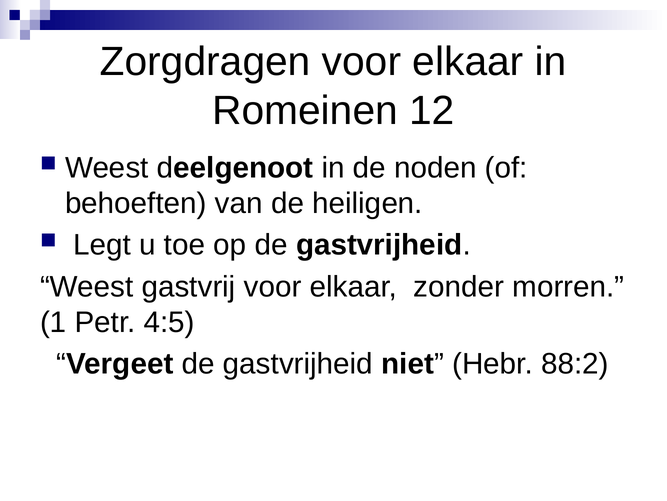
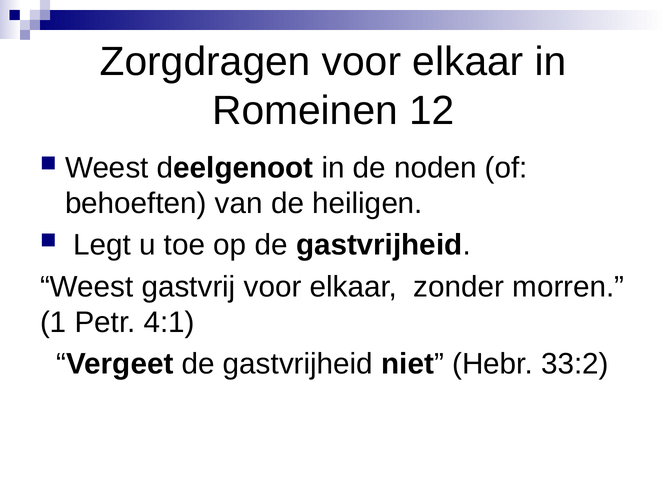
4:5: 4:5 -> 4:1
88:2: 88:2 -> 33:2
